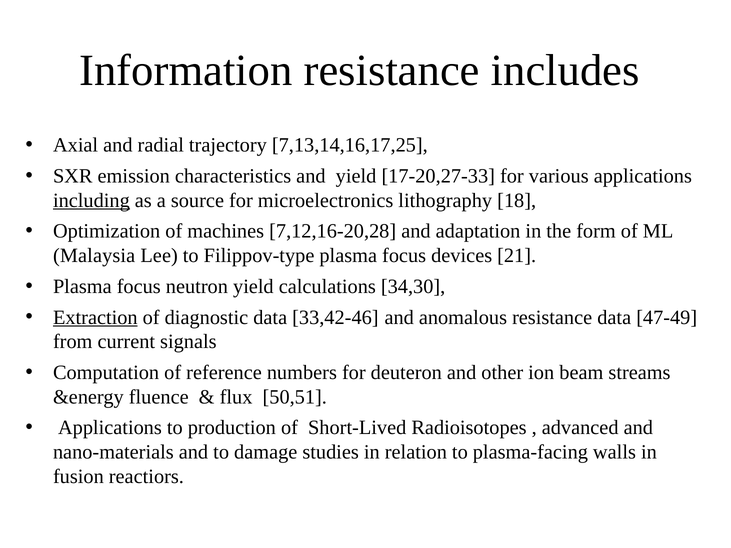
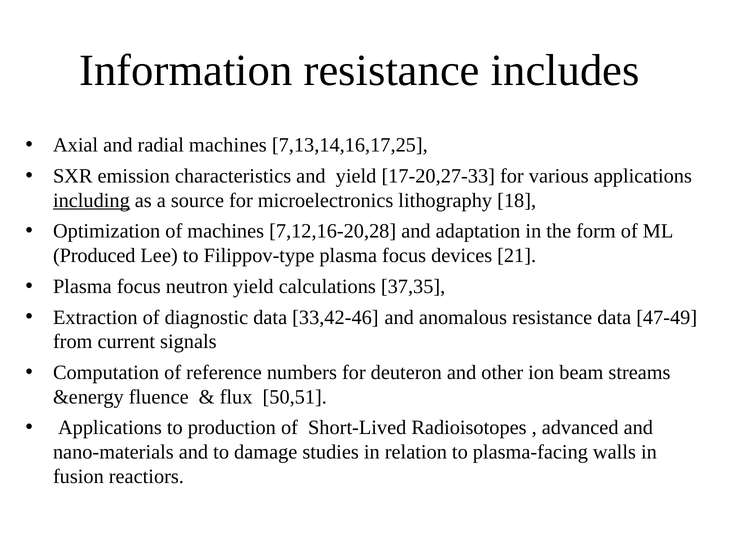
radial trajectory: trajectory -> machines
Malaysia: Malaysia -> Produced
34,30: 34,30 -> 37,35
Extraction underline: present -> none
